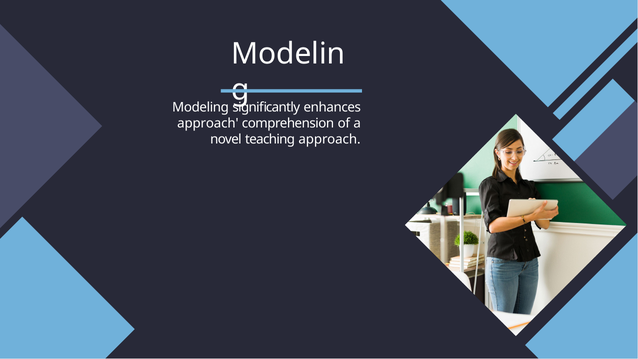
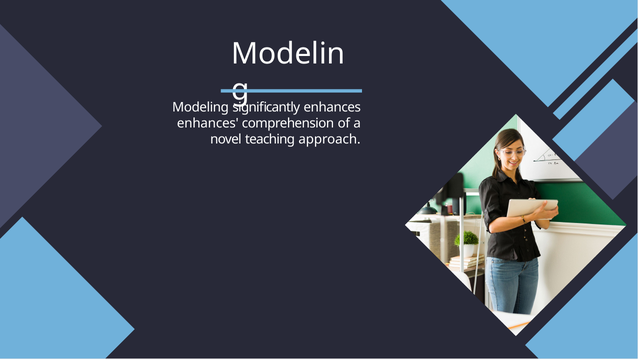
approach at (208, 123): approach -> enhances
